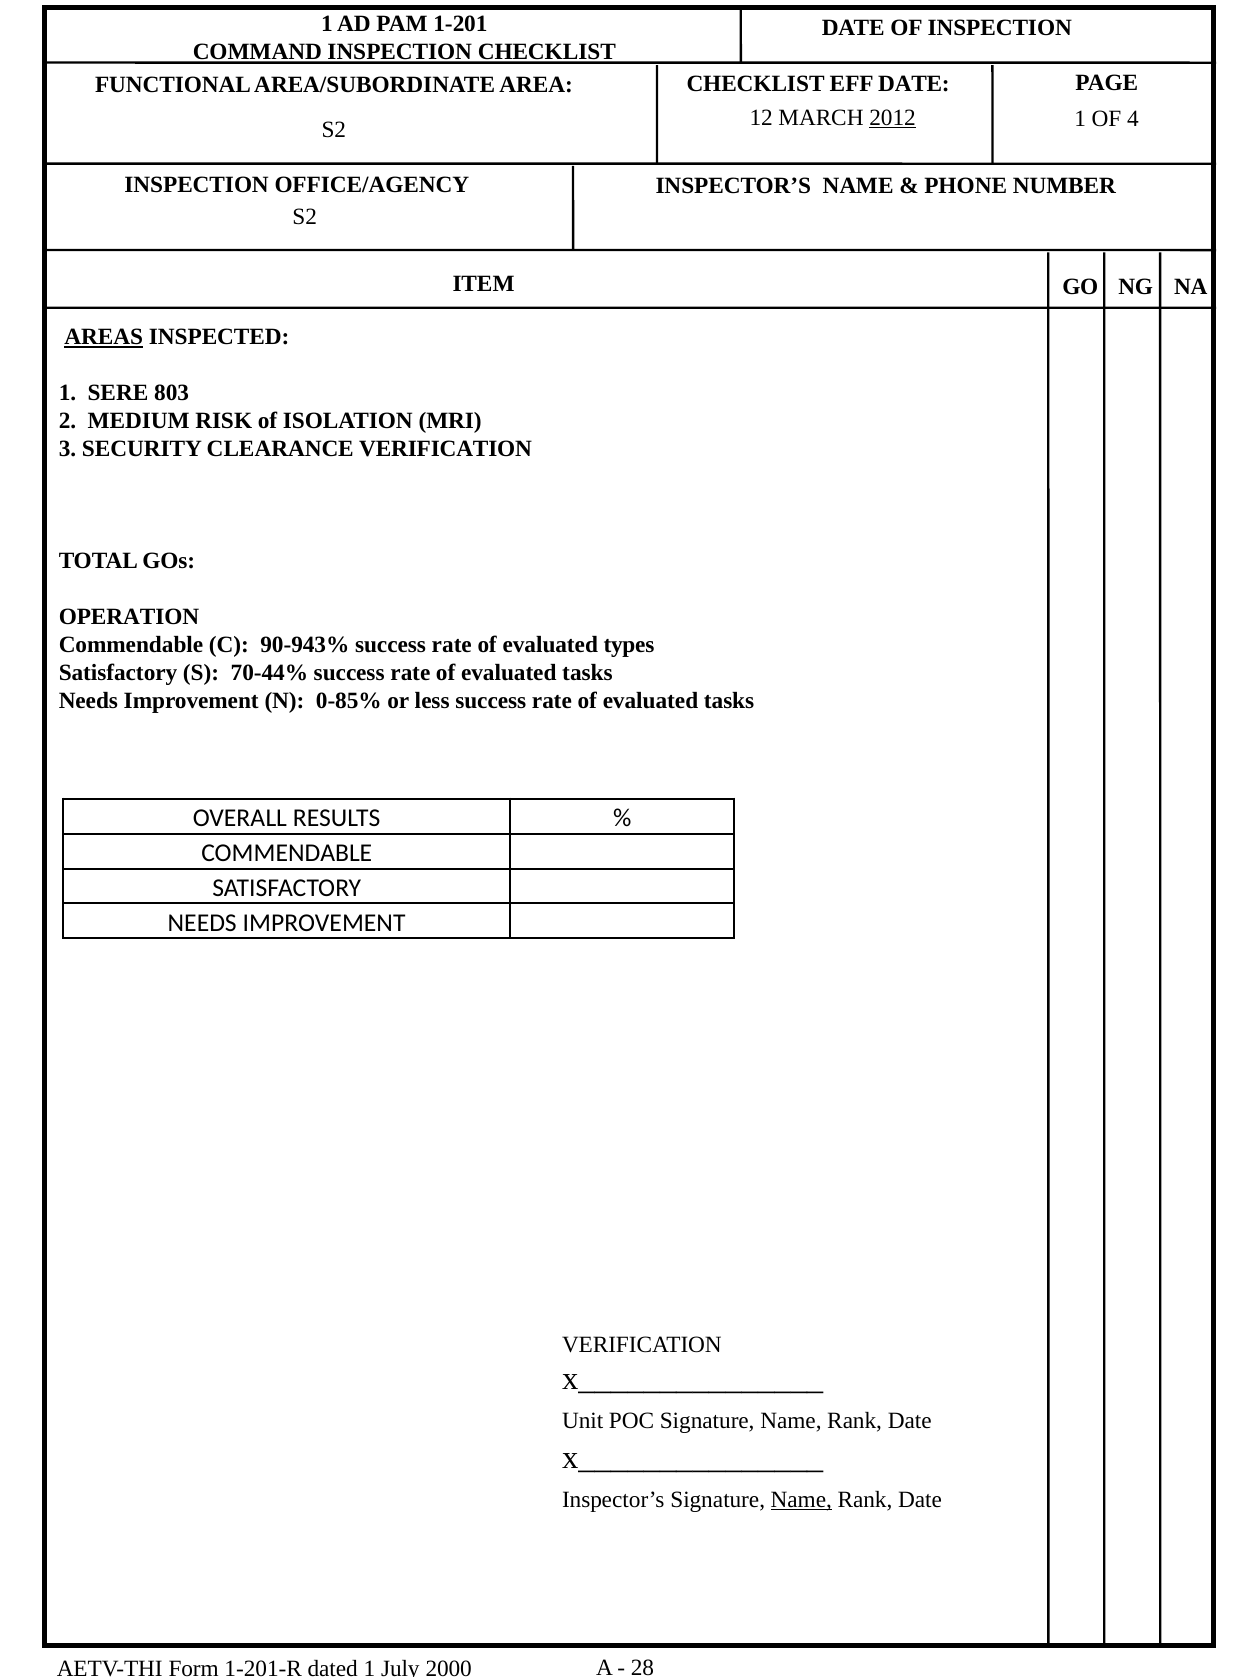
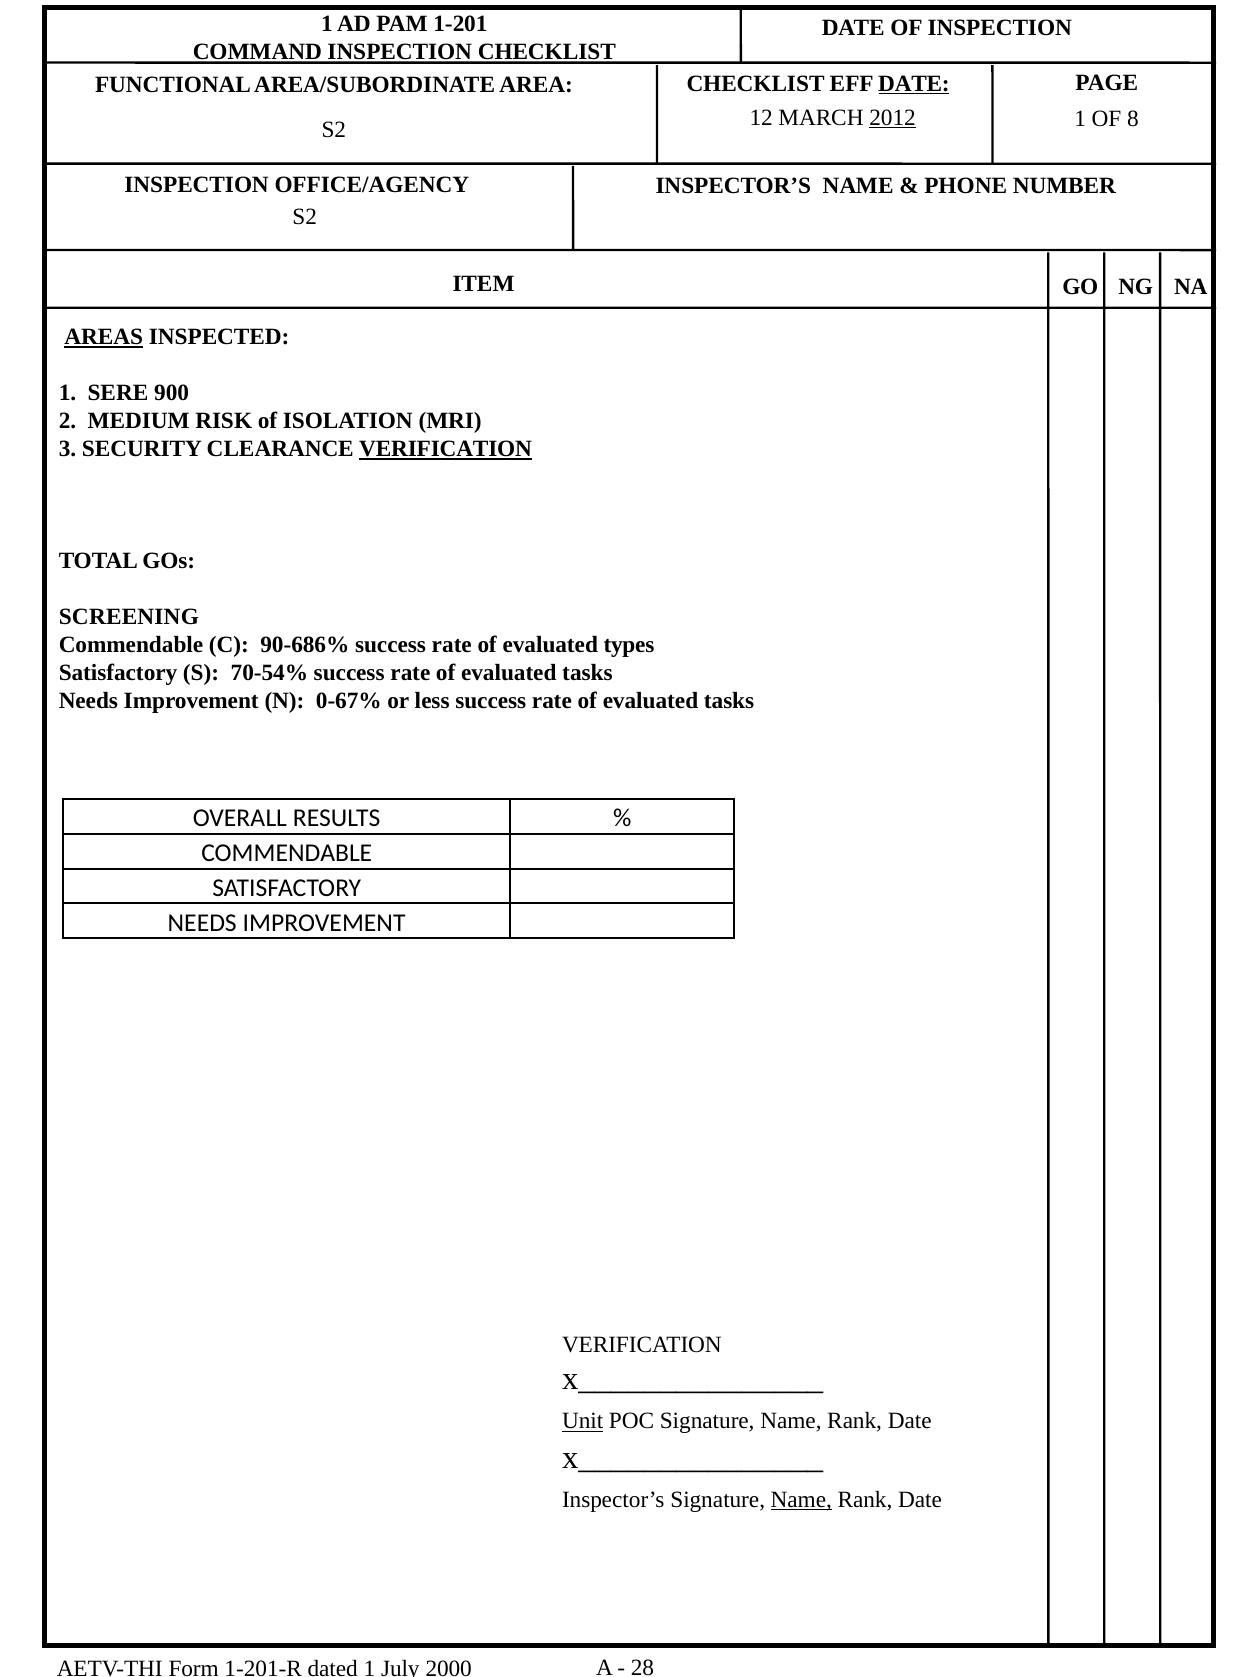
DATE at (914, 83) underline: none -> present
4: 4 -> 8
803: 803 -> 900
VERIFICATION at (446, 449) underline: none -> present
OPERATION: OPERATION -> SCREENING
90-943%: 90-943% -> 90-686%
70-44%: 70-44% -> 70-54%
0-85%: 0-85% -> 0-67%
Unit underline: none -> present
